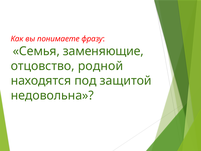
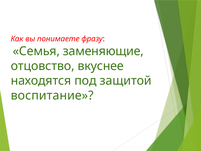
родной: родной -> вкуснее
недовольна: недовольна -> воспитание
